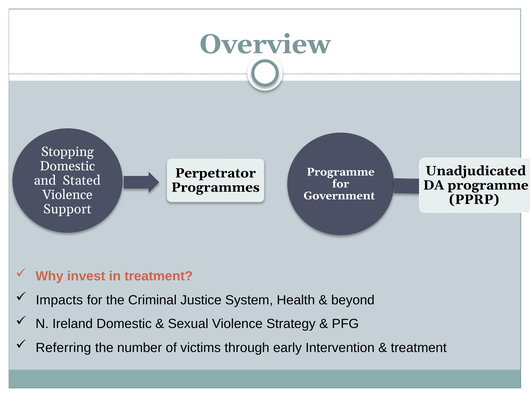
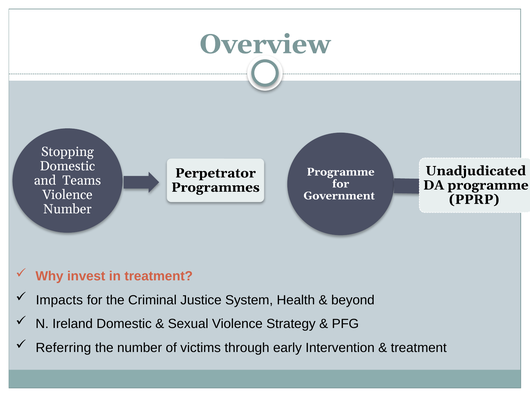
Stated: Stated -> Teams
Support at (67, 209): Support -> Number
